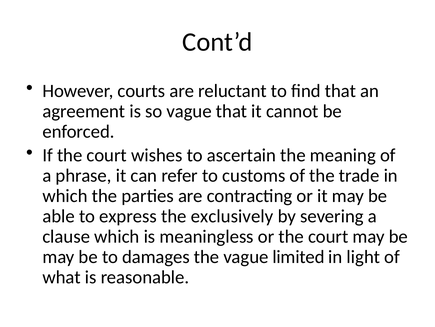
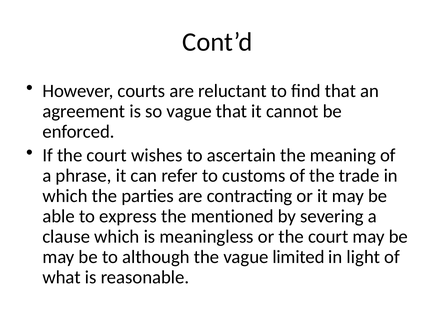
exclusively: exclusively -> mentioned
damages: damages -> although
